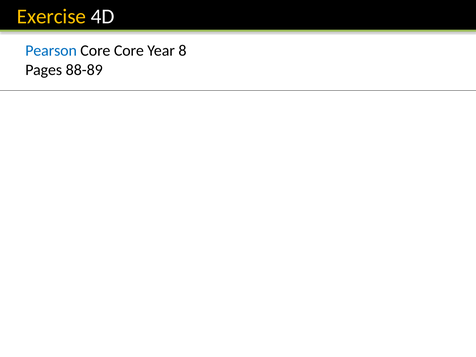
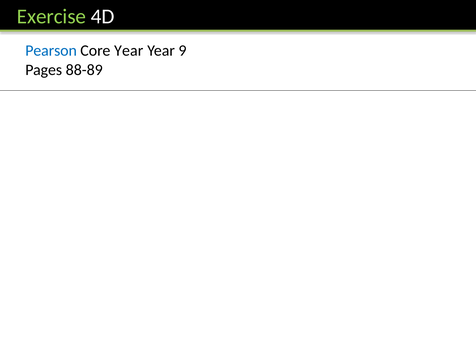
Exercise colour: yellow -> light green
Core Core: Core -> Year
8: 8 -> 9
